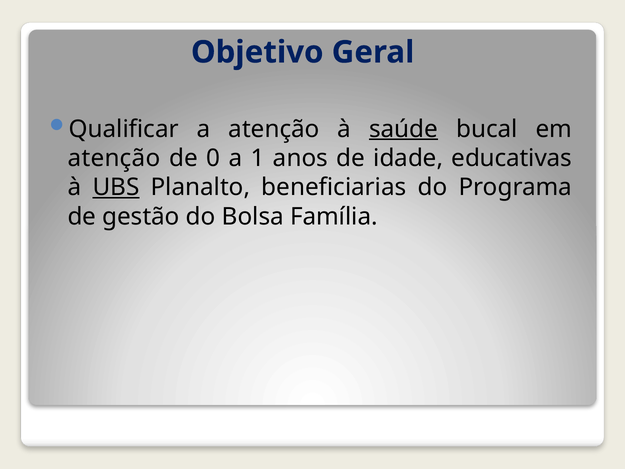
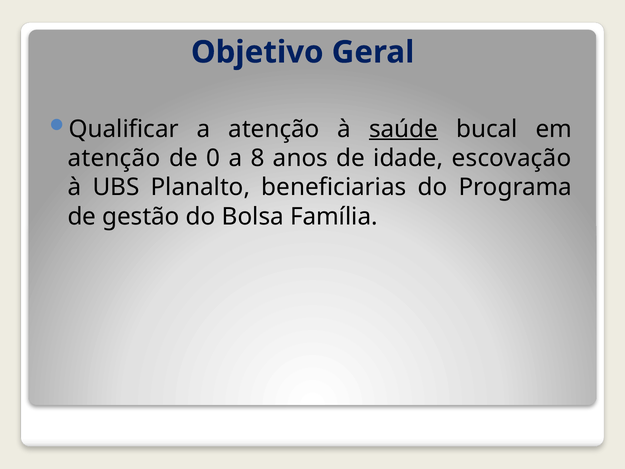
1: 1 -> 8
educativas: educativas -> escovação
UBS underline: present -> none
